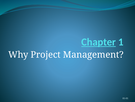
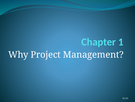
Chapter underline: present -> none
